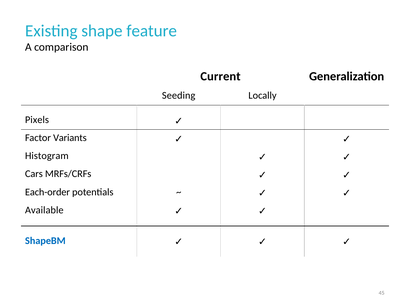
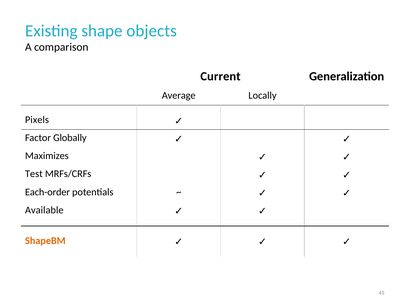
feature: feature -> objects
Seeding: Seeding -> Average
Variants: Variants -> Globally
Histogram: Histogram -> Maximizes
Cars: Cars -> Test
ShapeBM colour: blue -> orange
